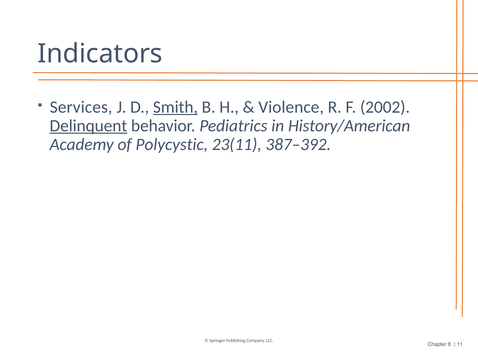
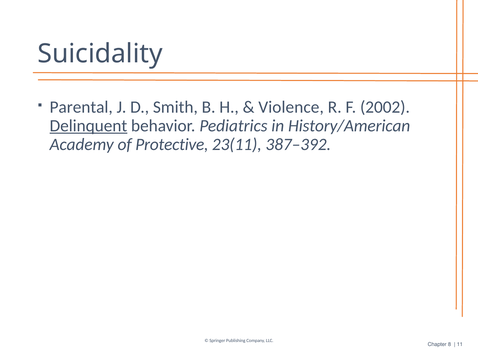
Indicators: Indicators -> Suicidality
Services: Services -> Parental
Smith underline: present -> none
Polycystic: Polycystic -> Protective
